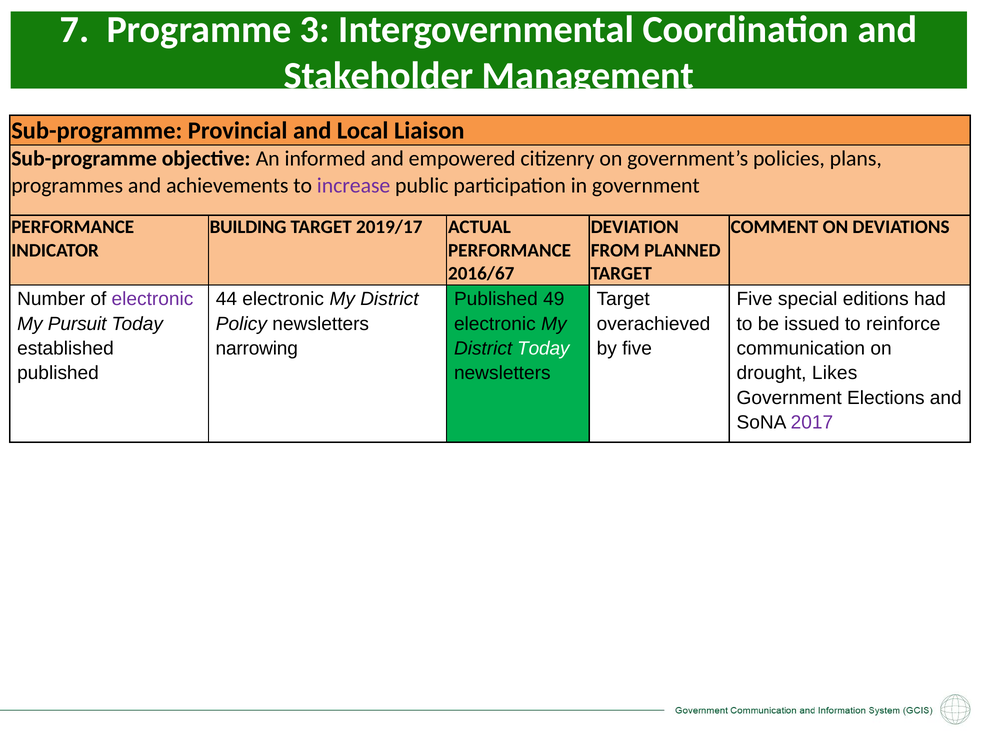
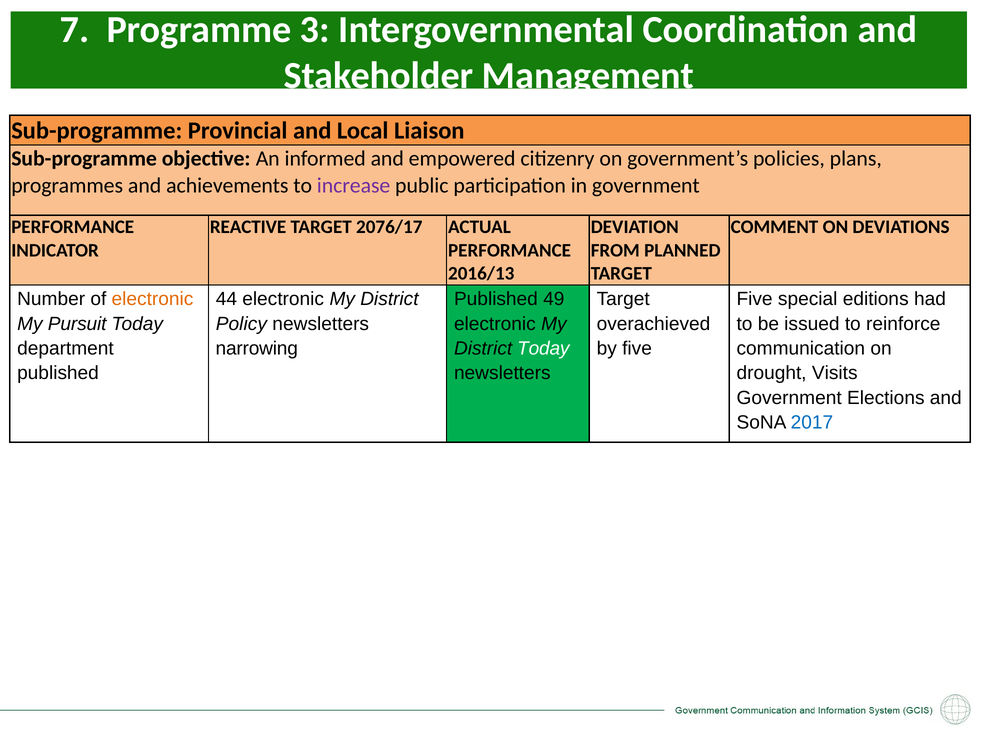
BUILDING: BUILDING -> REACTIVE
2019/17: 2019/17 -> 2076/17
2016/67: 2016/67 -> 2016/13
electronic at (152, 299) colour: purple -> orange
established: established -> department
Likes: Likes -> Visits
2017 colour: purple -> blue
